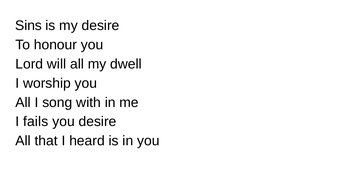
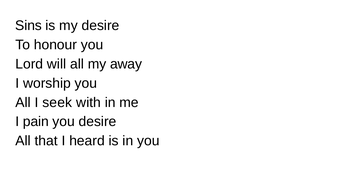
dwell: dwell -> away
song: song -> seek
fails: fails -> pain
